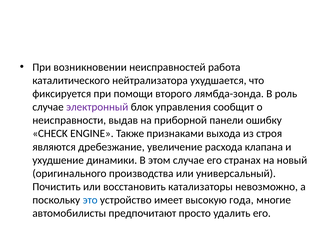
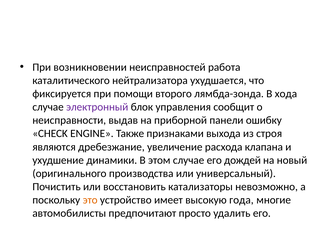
роль: роль -> хода
странах: странах -> дождей
это colour: blue -> orange
